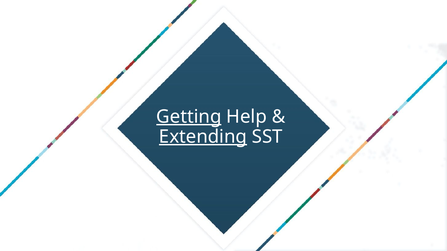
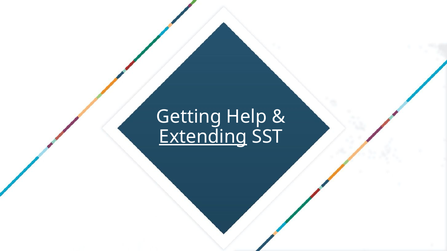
Getting underline: present -> none
